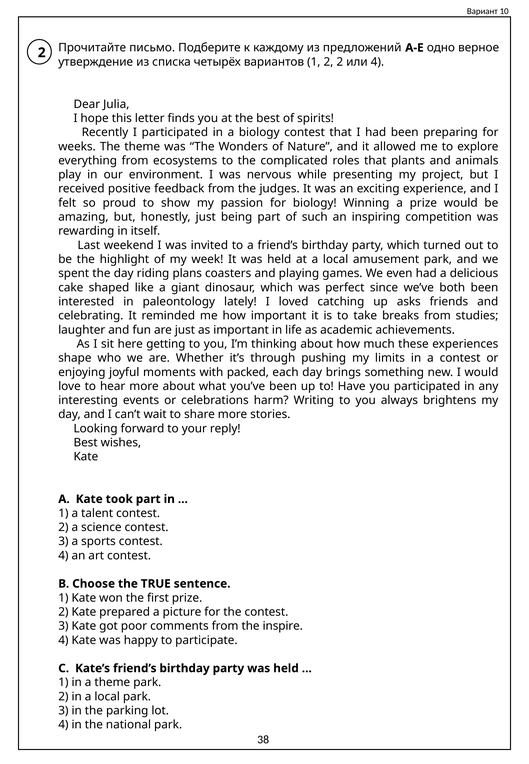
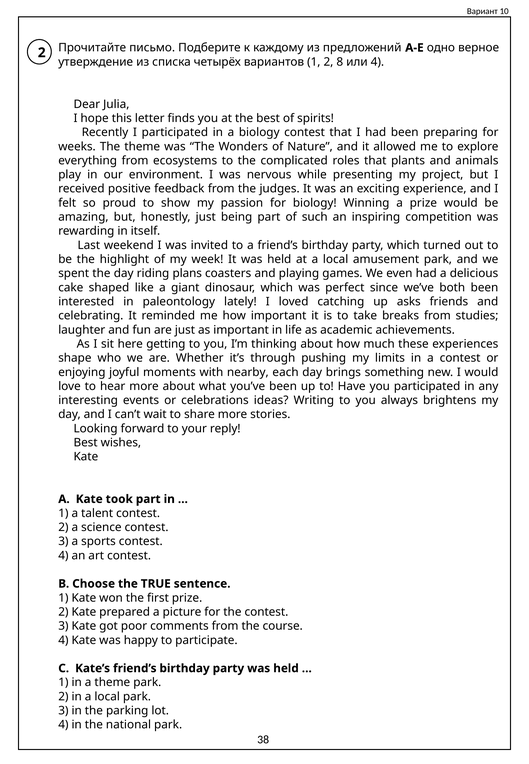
2 2: 2 -> 8
packed: packed -> nearby
harm: harm -> ideas
inspire: inspire -> course
